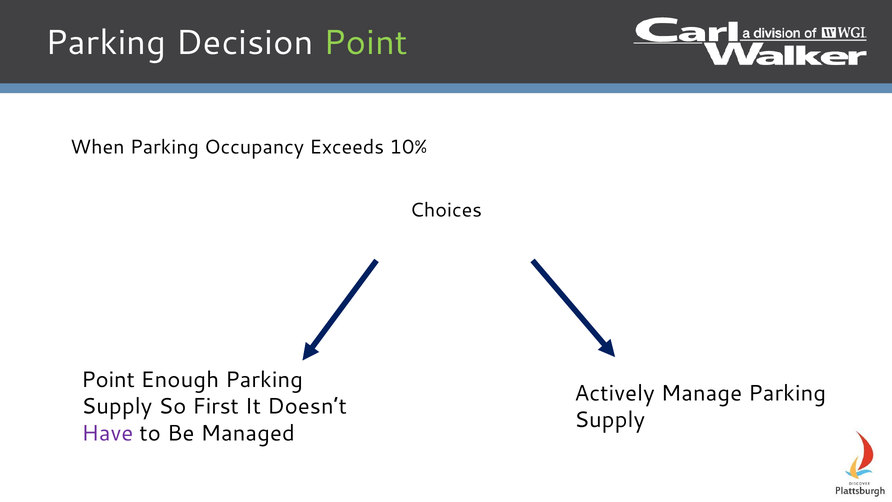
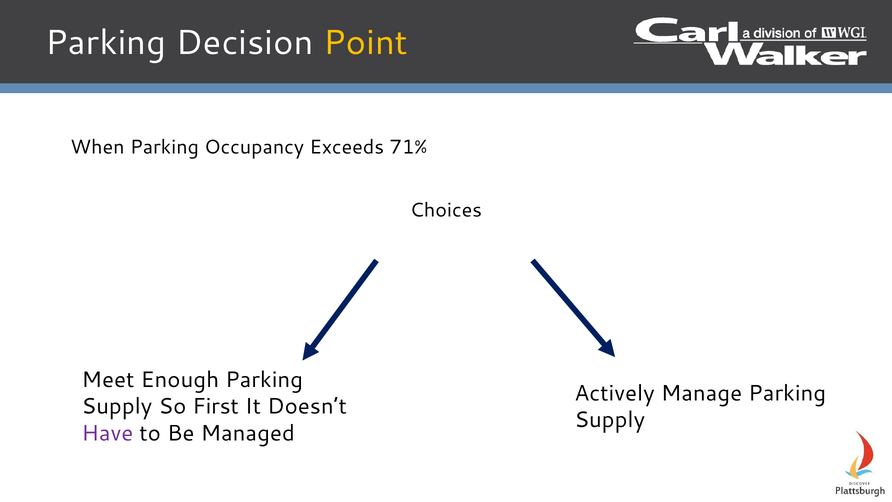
Point at (366, 43) colour: light green -> yellow
10%: 10% -> 71%
Point at (108, 380): Point -> Meet
